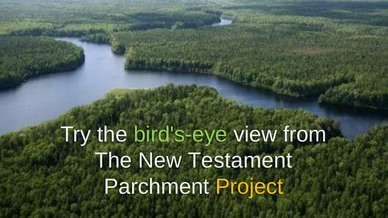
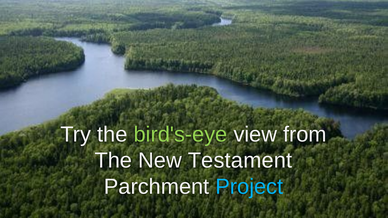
Project colour: yellow -> light blue
